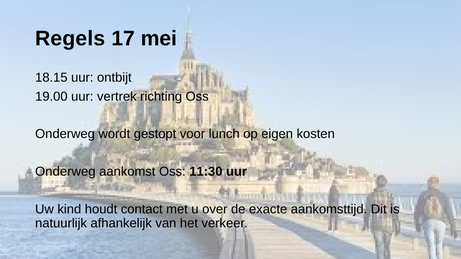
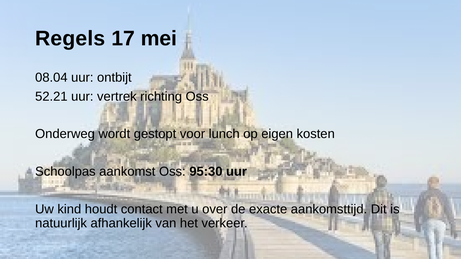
18.15: 18.15 -> 08.04
19.00: 19.00 -> 52.21
Onderweg at (65, 172): Onderweg -> Schoolpas
11:30: 11:30 -> 95:30
